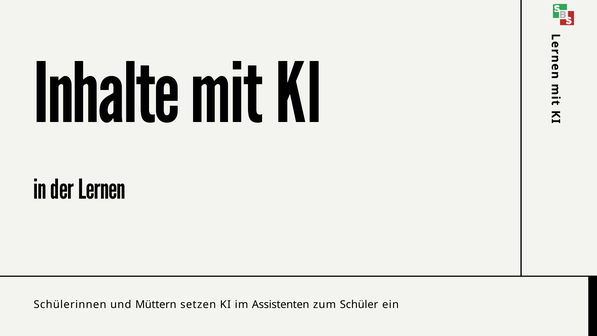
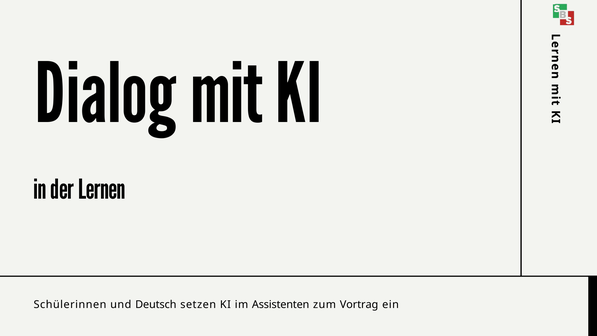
Inhalte: Inhalte -> Dialog
Müttern: Müttern -> Deutsch
Schüler: Schüler -> Vortrag
